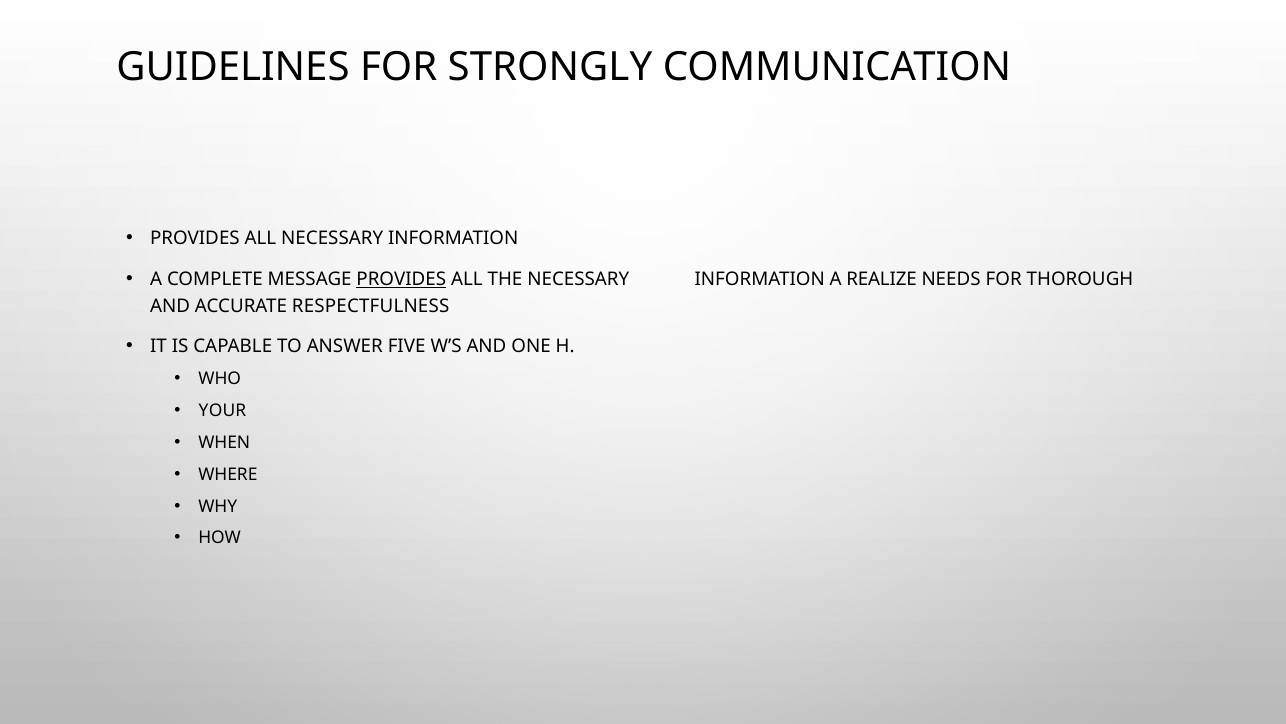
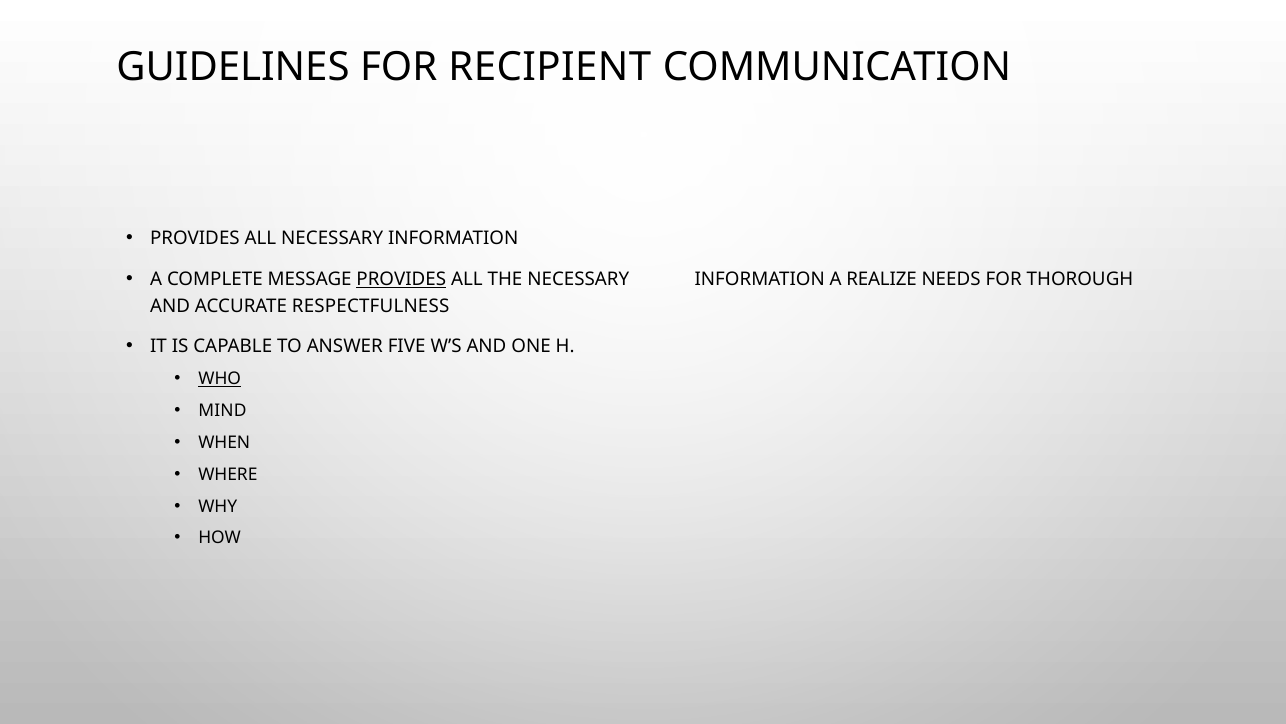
STRONGLY: STRONGLY -> RECIPIENT
WHO underline: none -> present
YOUR: YOUR -> MIND
